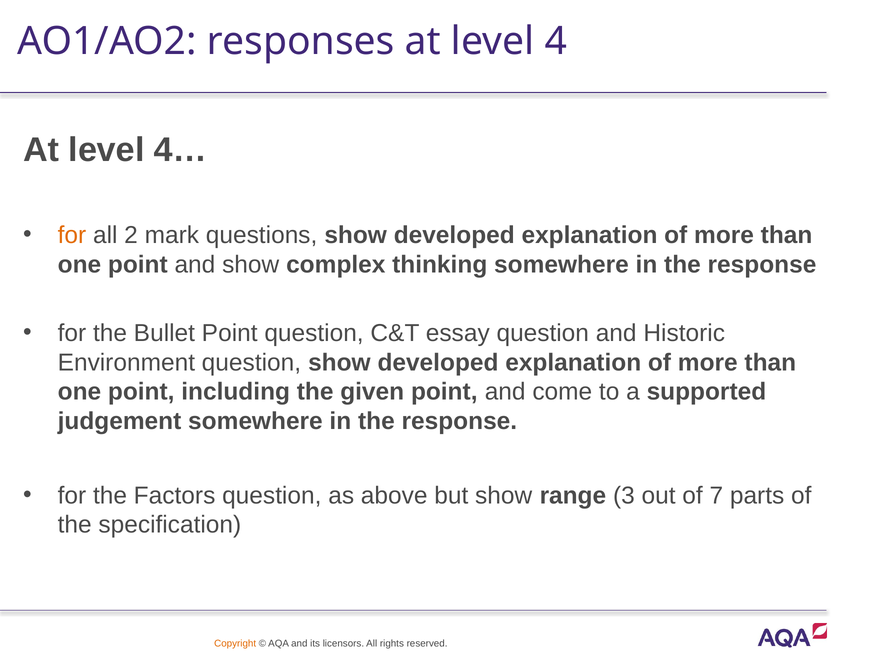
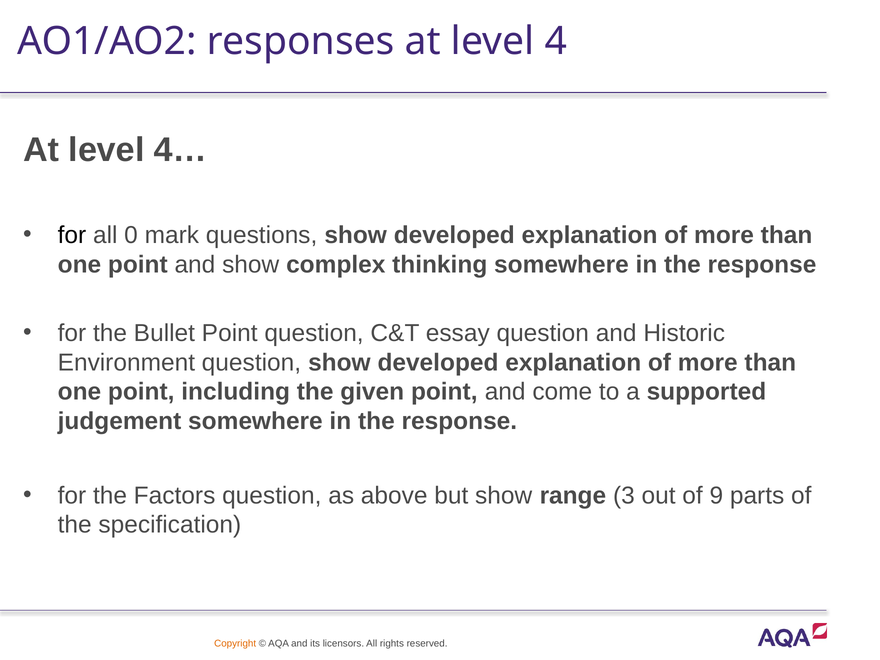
for at (72, 235) colour: orange -> black
2: 2 -> 0
7: 7 -> 9
